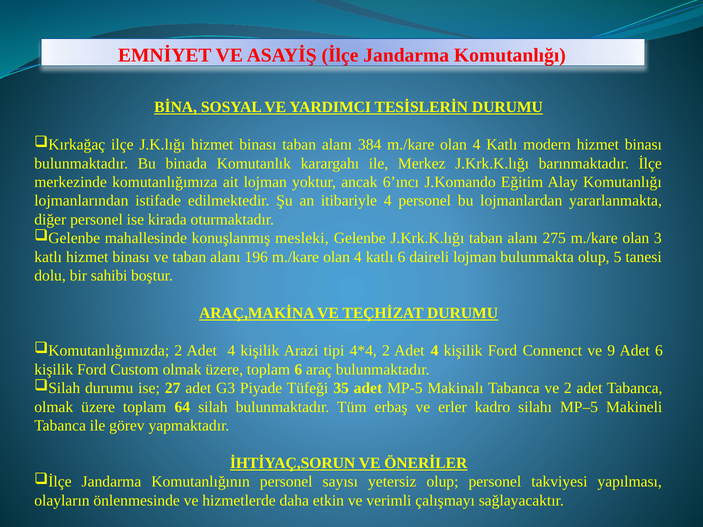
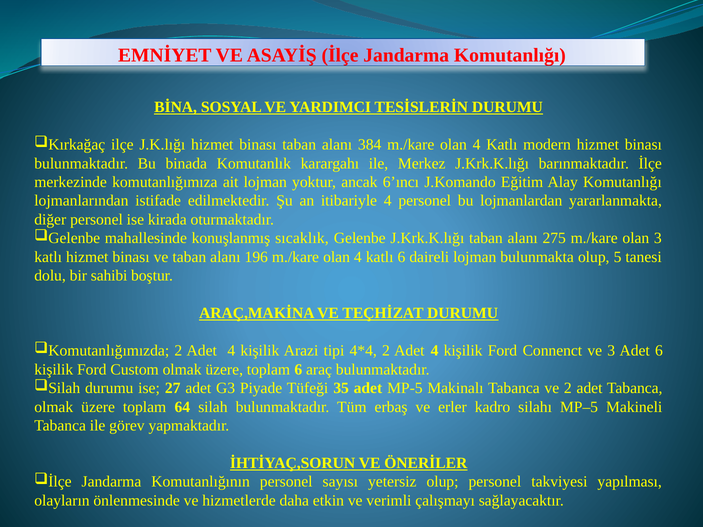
mesleki: mesleki -> sıcaklık
ve 9: 9 -> 3
